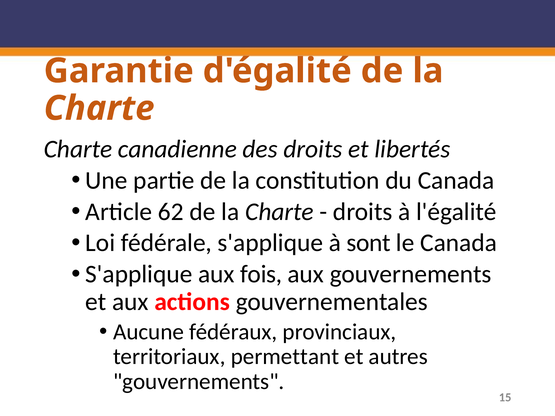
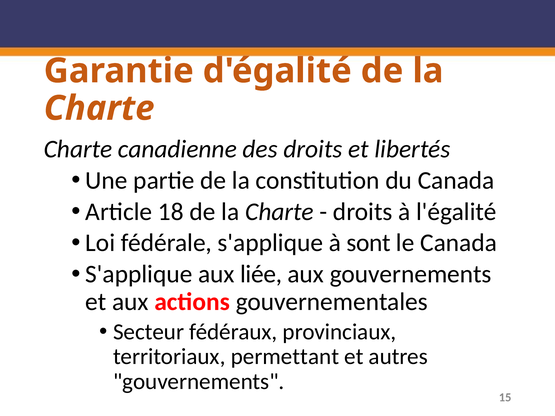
62: 62 -> 18
fois: fois -> liée
Aucune: Aucune -> Secteur
